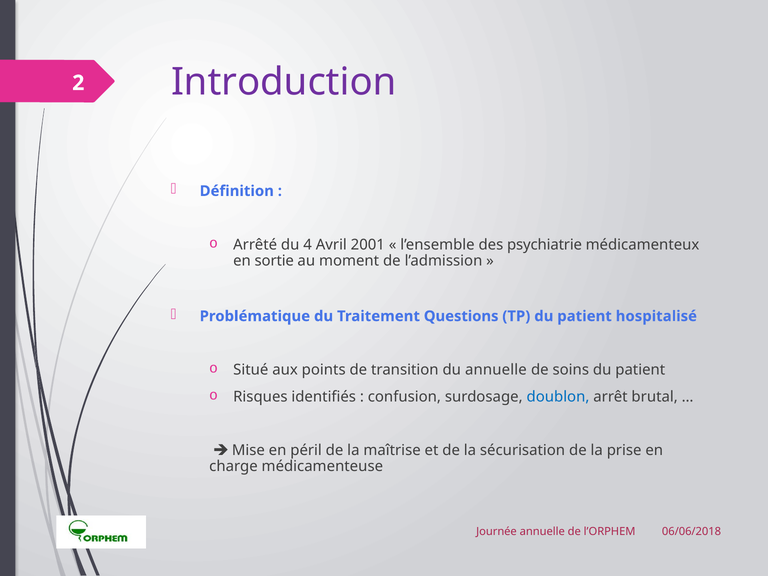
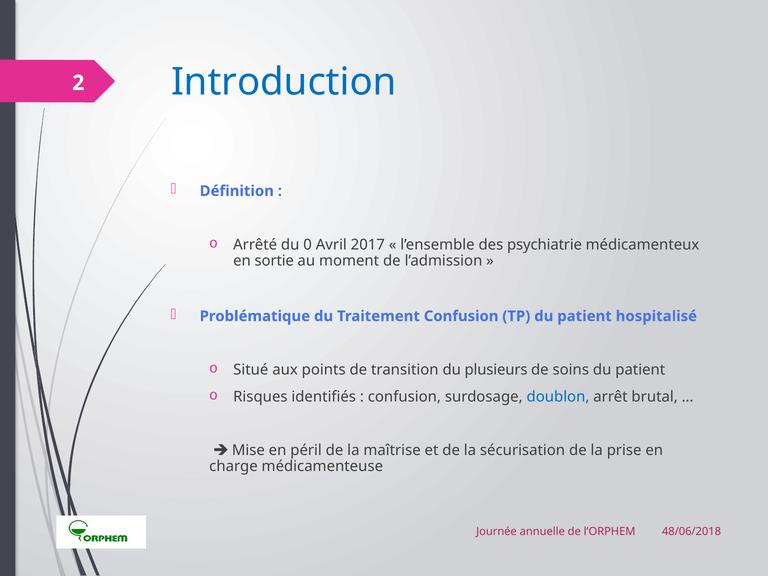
Introduction colour: purple -> blue
4: 4 -> 0
2001: 2001 -> 2017
Traitement Questions: Questions -> Confusion
du annuelle: annuelle -> plusieurs
06/06/2018: 06/06/2018 -> 48/06/2018
